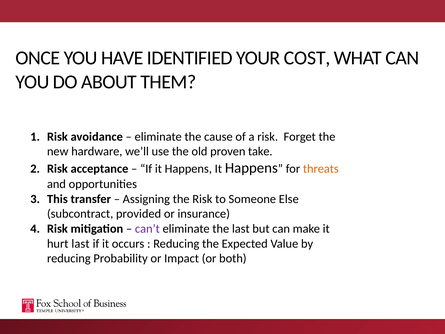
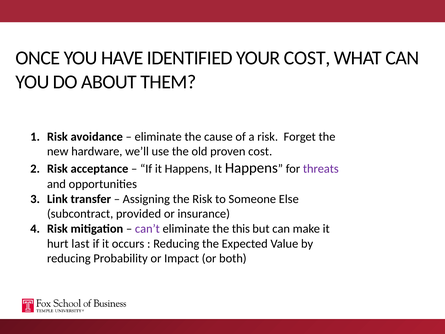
proven take: take -> cost
threats colour: orange -> purple
This: This -> Link
the last: last -> this
